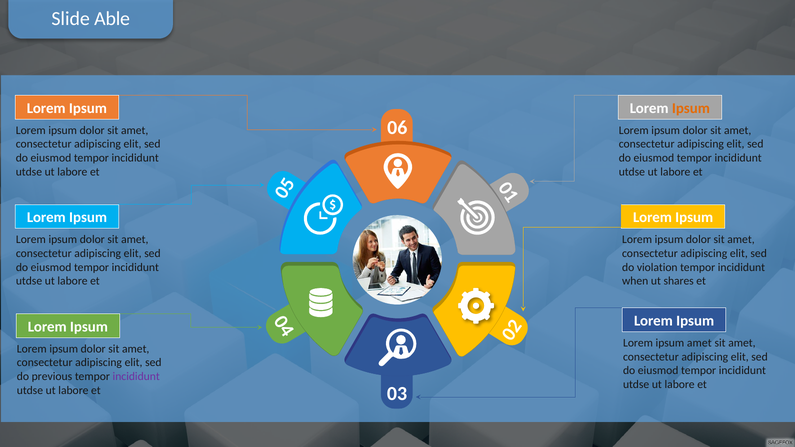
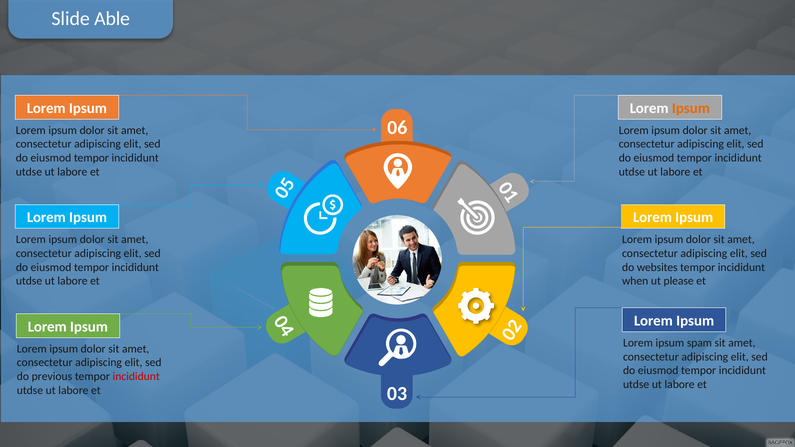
violation: violation -> websites
shares: shares -> please
ipsum amet: amet -> spam
incididunt at (136, 377) colour: purple -> red
